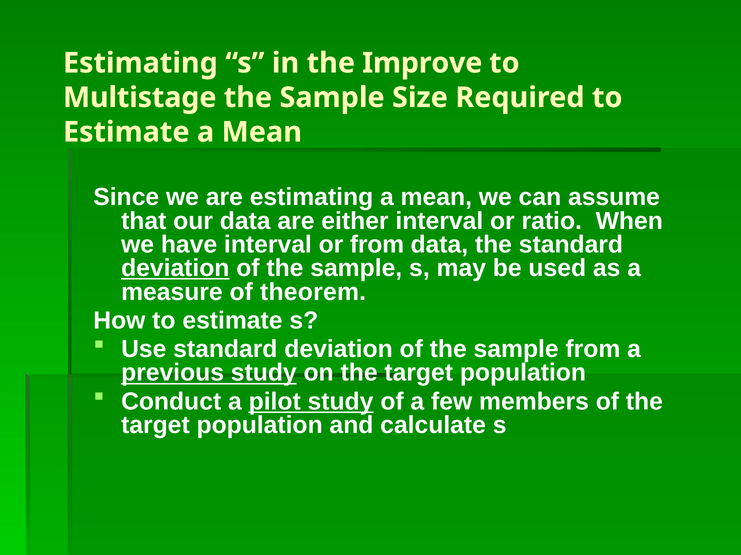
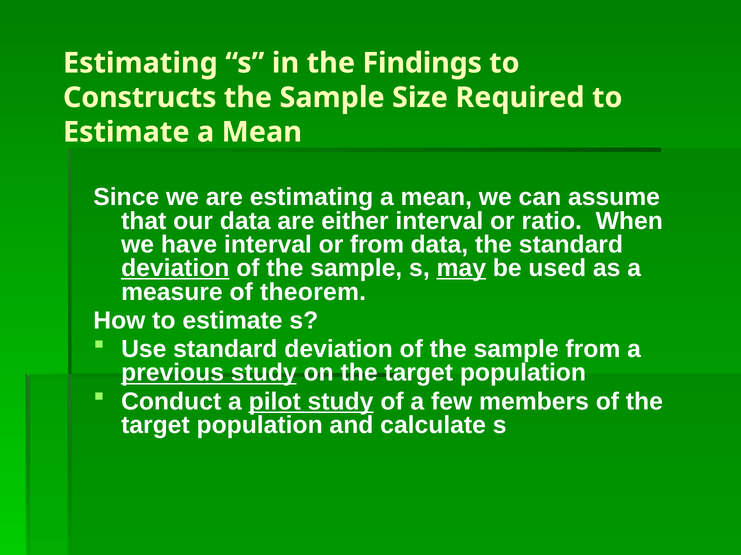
Improve: Improve -> Findings
Multistage: Multistage -> Constructs
may underline: none -> present
